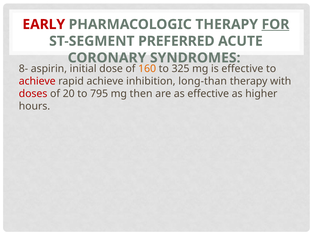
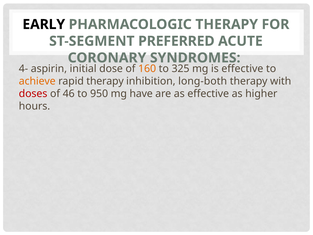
EARLY colour: red -> black
FOR underline: present -> none
8-: 8- -> 4-
achieve at (37, 81) colour: red -> orange
rapid achieve: achieve -> therapy
long-than: long-than -> long-both
20: 20 -> 46
795: 795 -> 950
then: then -> have
